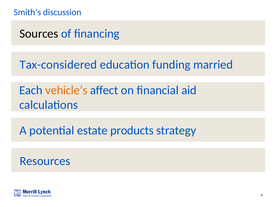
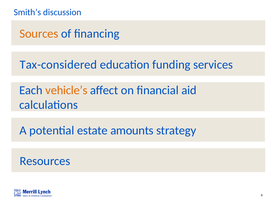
Sources colour: black -> orange
married: married -> services
products: products -> amounts
